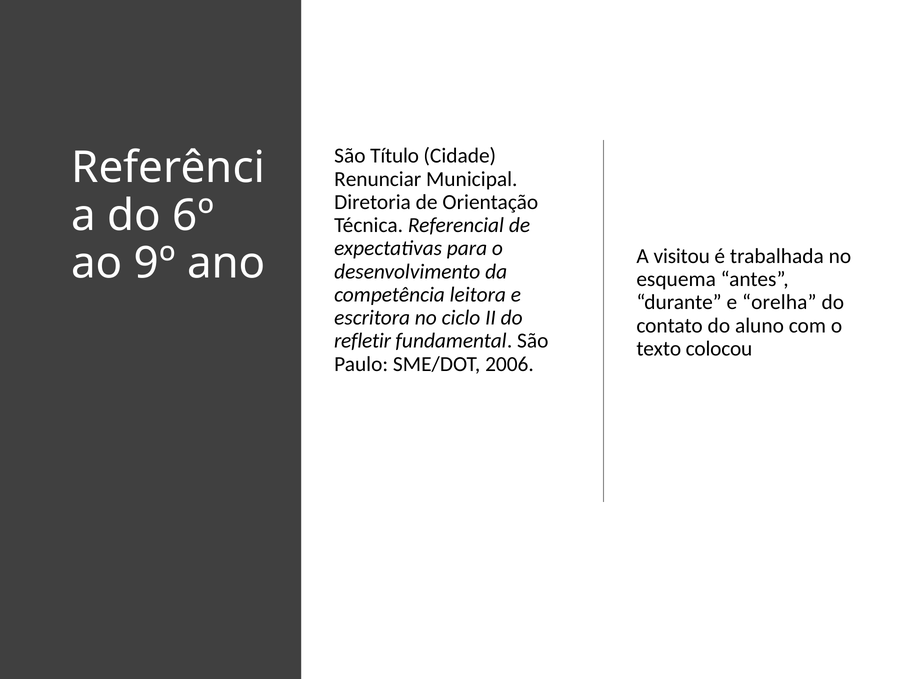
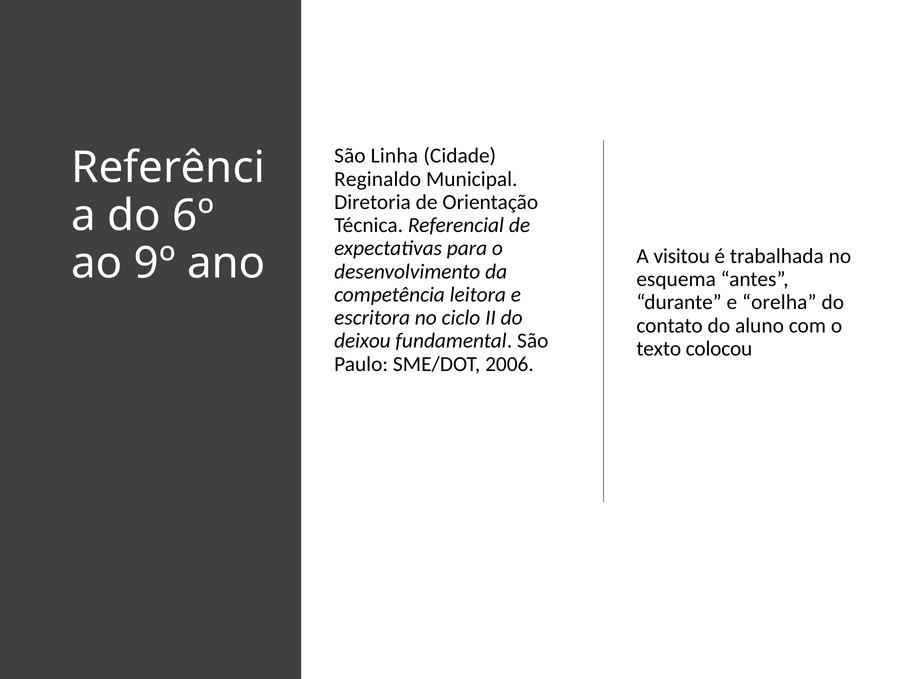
Título: Título -> Linha
Renunciar: Renunciar -> Reginaldo
refletir: refletir -> deixou
